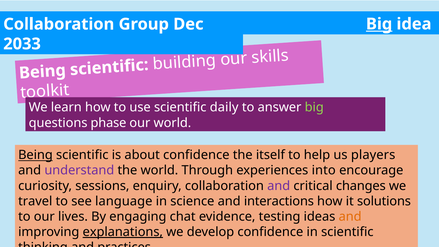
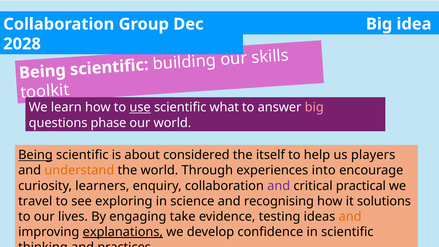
Big at (379, 24) underline: present -> none
2033: 2033 -> 2028
use underline: none -> present
daily: daily -> what
big at (314, 107) colour: light green -> pink
about confidence: confidence -> considered
understand colour: purple -> orange
sessions: sessions -> learners
changes: changes -> practical
language: language -> exploring
interactions: interactions -> recognising
chat: chat -> take
